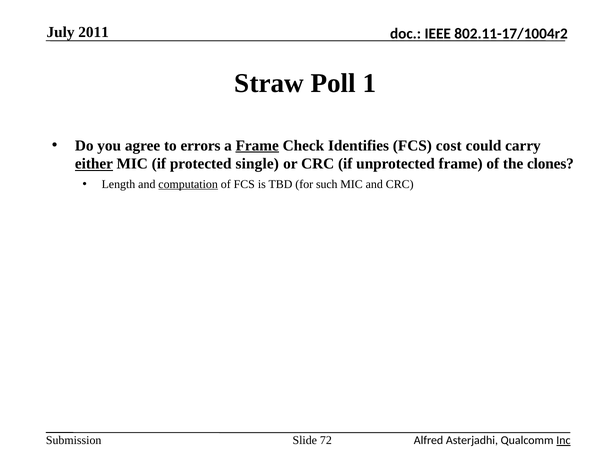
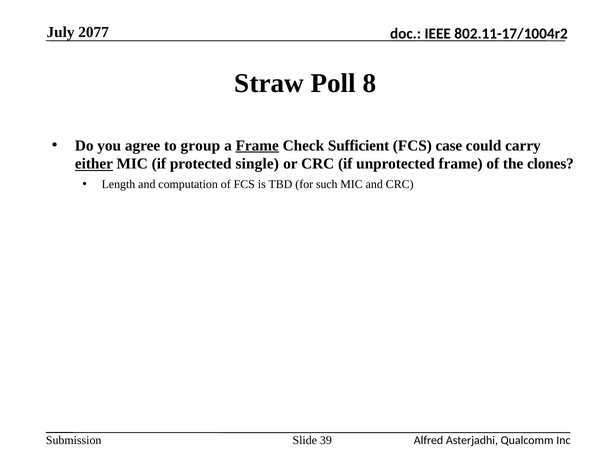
2011: 2011 -> 2077
1: 1 -> 8
errors: errors -> group
Identifies: Identifies -> Sufficient
cost: cost -> case
computation underline: present -> none
72: 72 -> 39
Inc underline: present -> none
